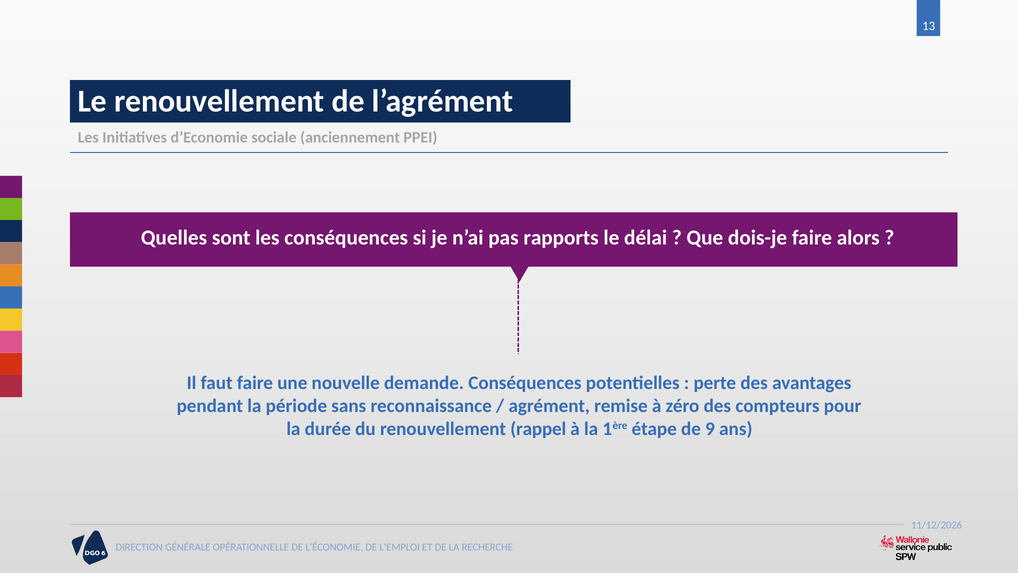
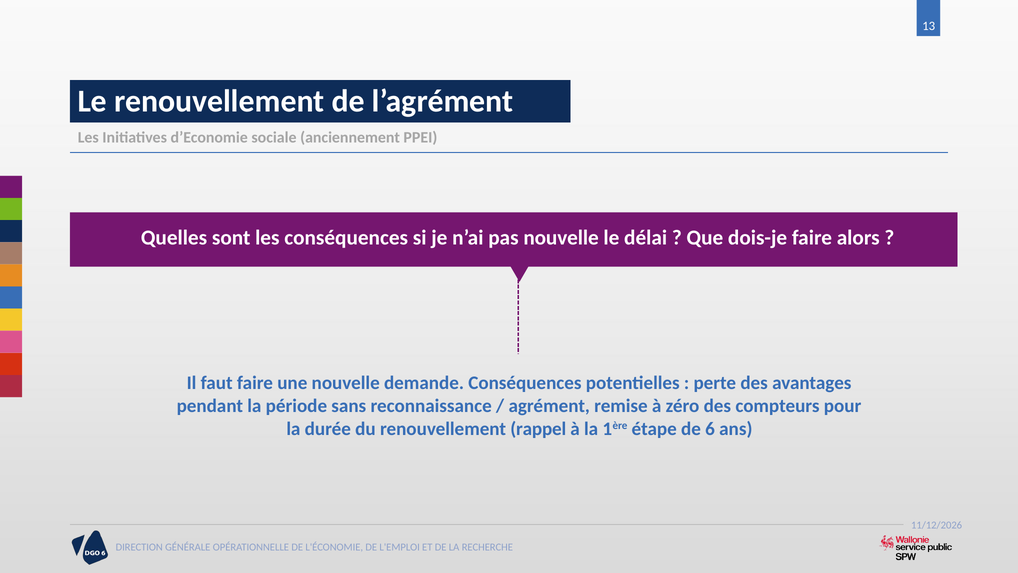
pas rapports: rapports -> nouvelle
9: 9 -> 6
